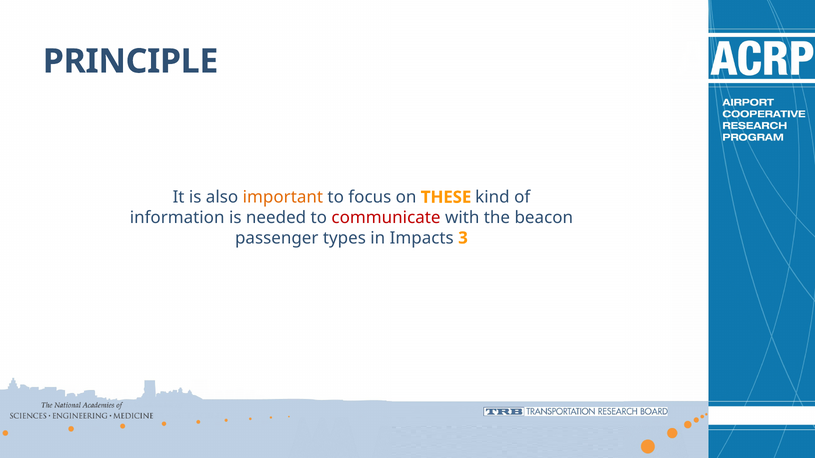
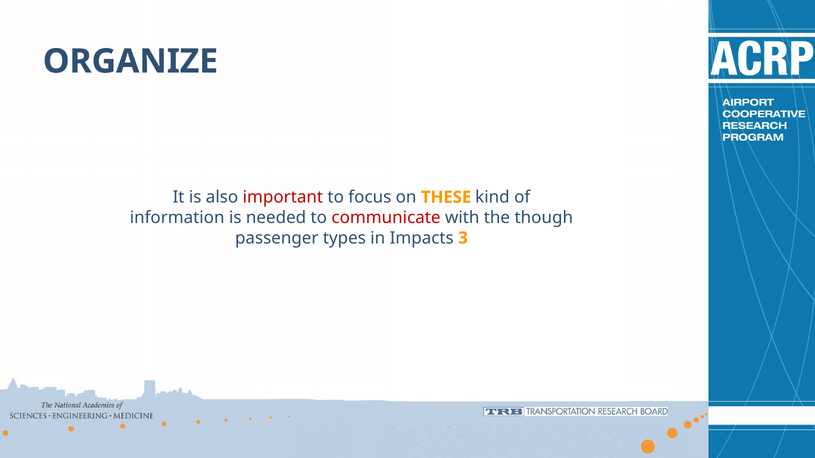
PRINCIPLE: PRINCIPLE -> ORGANIZE
important colour: orange -> red
beacon: beacon -> though
